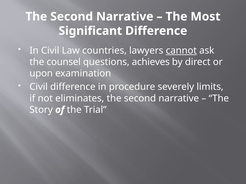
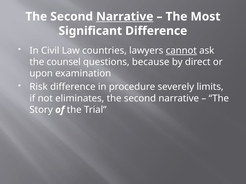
Narrative at (125, 17) underline: none -> present
achieves: achieves -> because
Civil at (39, 87): Civil -> Risk
